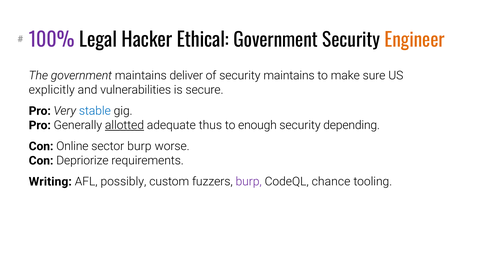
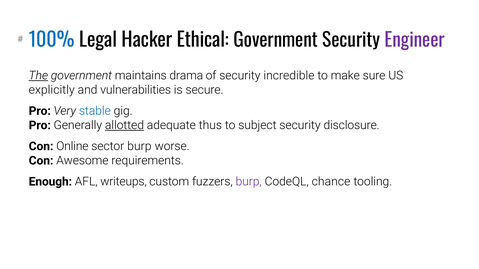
100% colour: purple -> blue
Engineer colour: orange -> purple
The underline: none -> present
deliver: deliver -> drama
security maintains: maintains -> incredible
enough: enough -> subject
depending: depending -> disclosure
Depriorize: Depriorize -> Awesome
Writing: Writing -> Enough
possibly: possibly -> writeups
